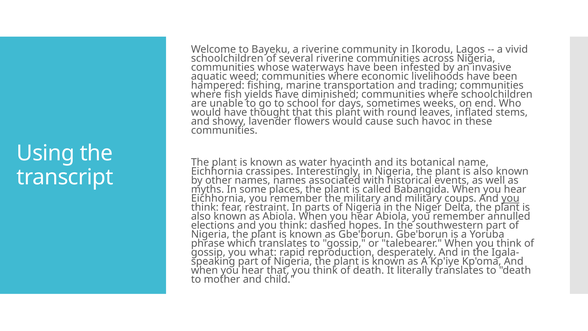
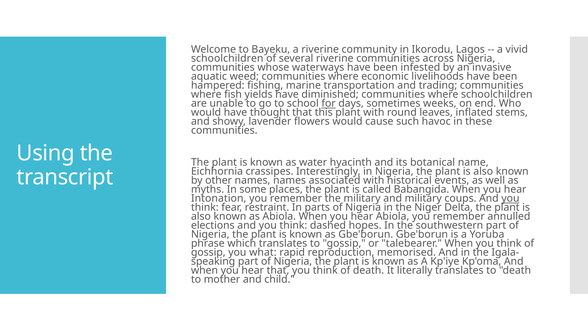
for underline: none -> present
Eichhornia at (219, 198): Eichhornia -> Intonation
desperately: desperately -> memorised
